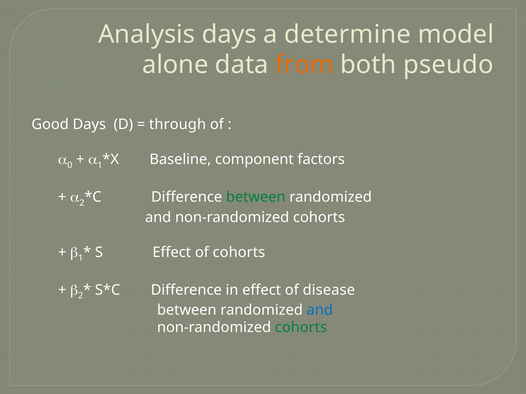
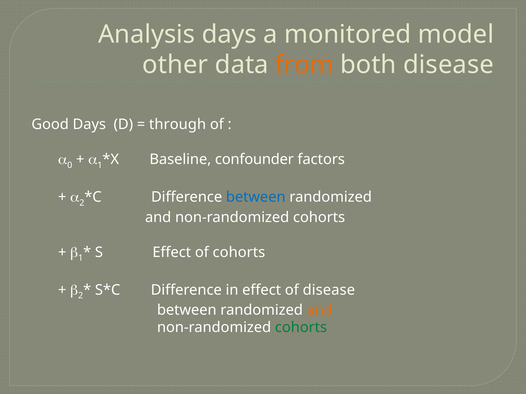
determine: determine -> monitored
alone: alone -> other
both pseudo: pseudo -> disease
component: component -> confounder
between at (256, 197) colour: green -> blue
and at (320, 310) colour: blue -> orange
